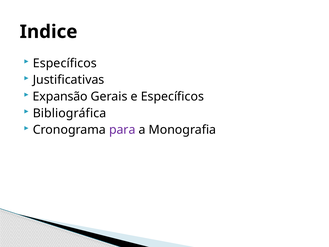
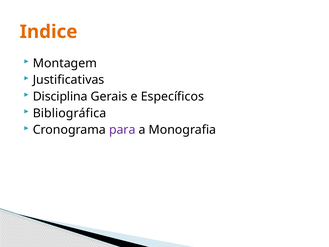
Indice colour: black -> orange
Específicos at (65, 63): Específicos -> Montagem
Expansão: Expansão -> Disciplina
